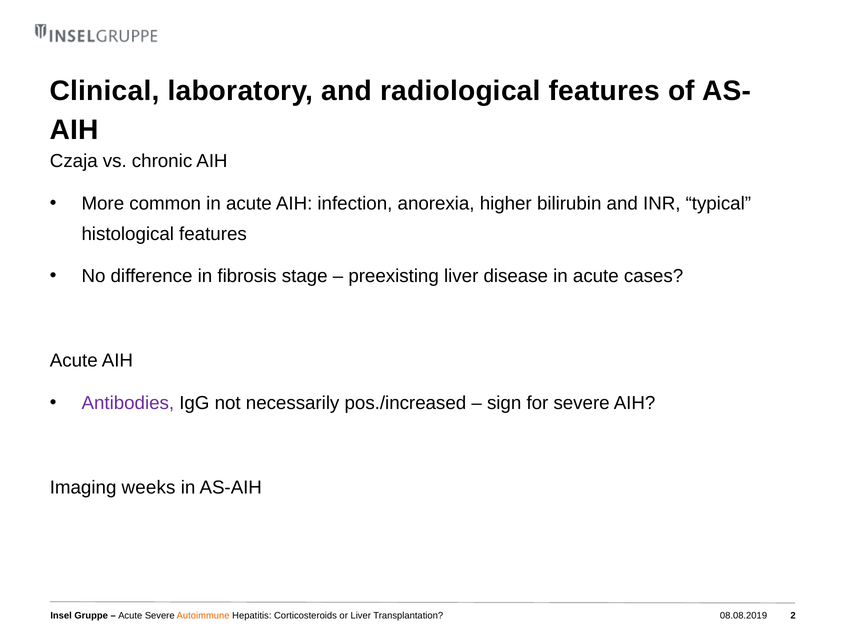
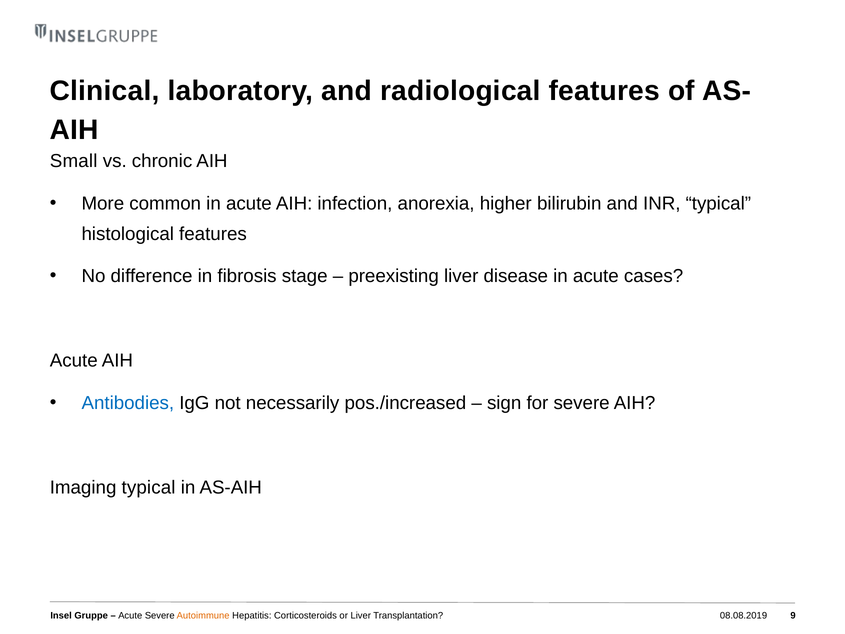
Czaja: Czaja -> Small
Antibodies colour: purple -> blue
Imaging weeks: weeks -> typical
2: 2 -> 9
